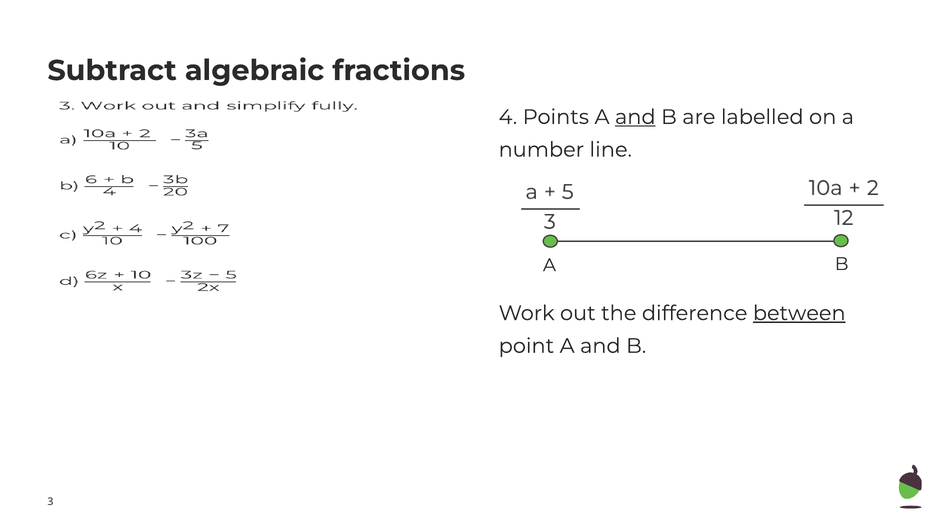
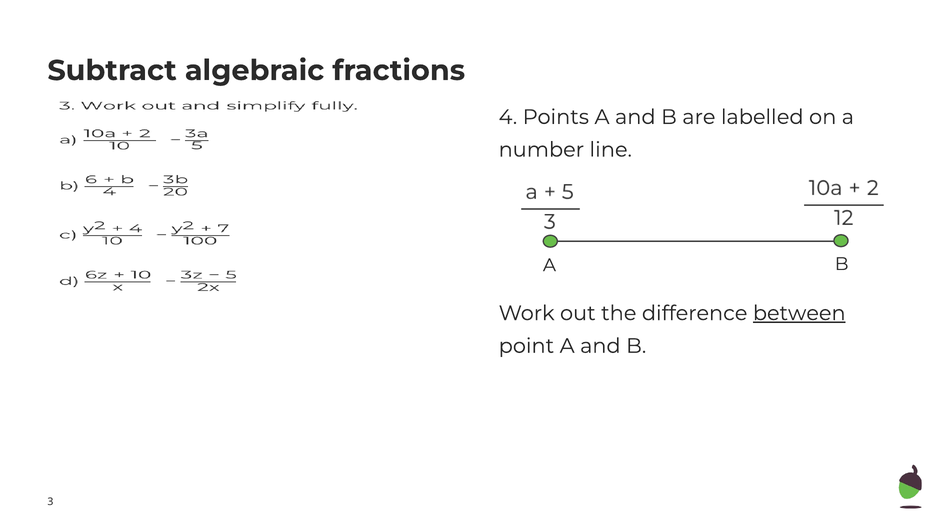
and at (635, 117) underline: present -> none
